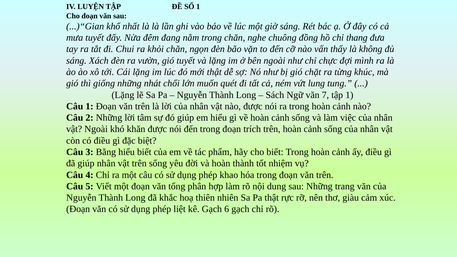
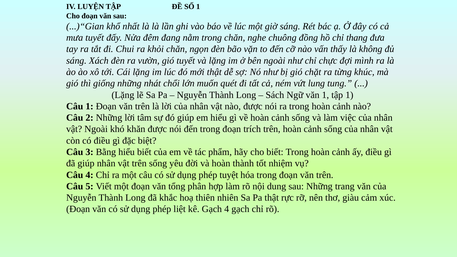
văn 7: 7 -> 1
khao: khao -> tuyệt
Gạch 6: 6 -> 4
